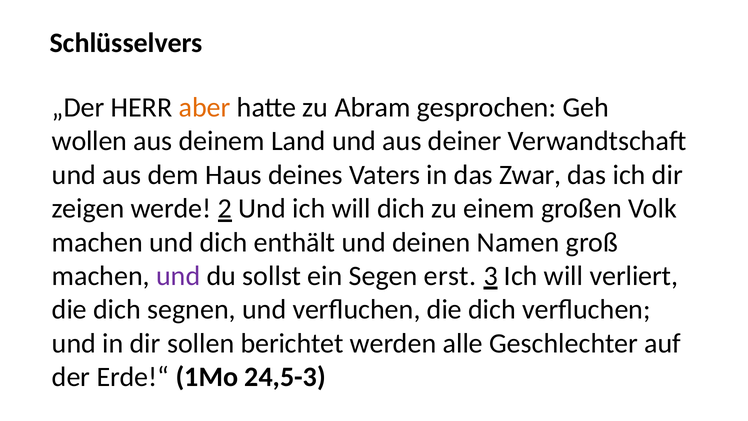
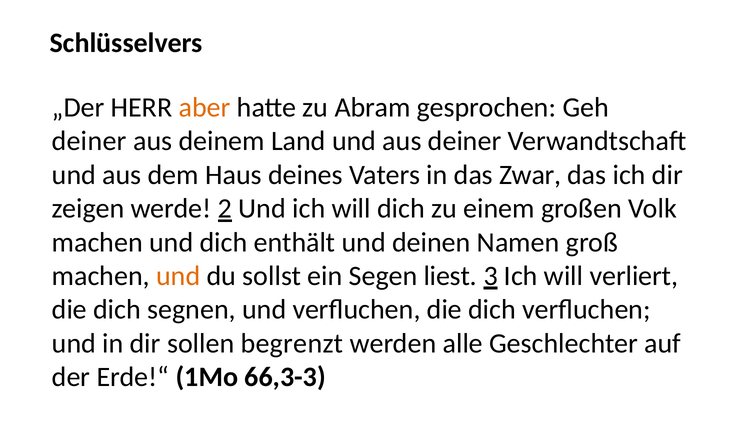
wollen at (89, 141): wollen -> deiner
und at (178, 276) colour: purple -> orange
erst: erst -> liest
berichtet: berichtet -> begrenzt
24,5-3: 24,5-3 -> 66,3-3
